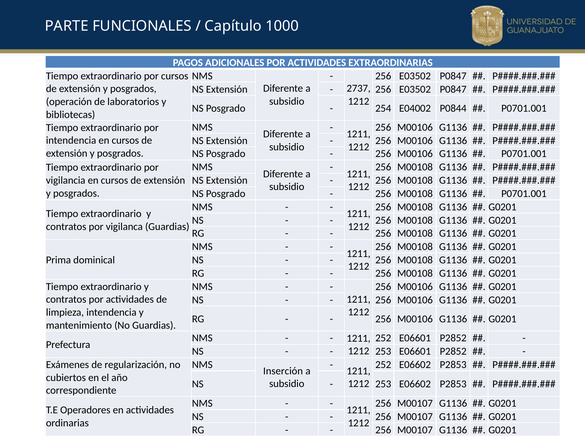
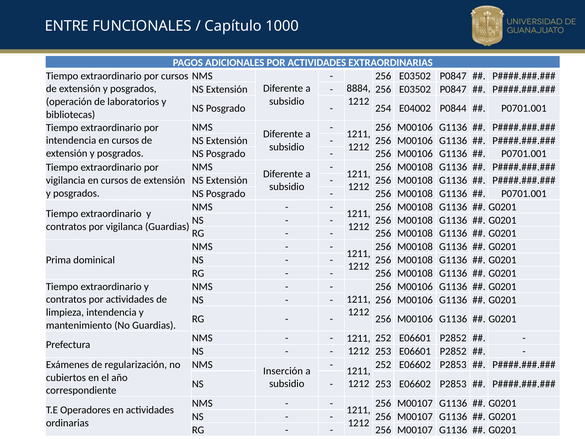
PARTE: PARTE -> ENTRE
2737: 2737 -> 8884
